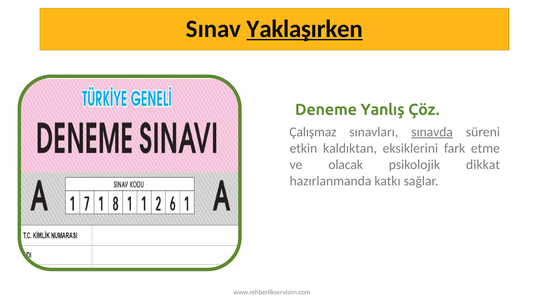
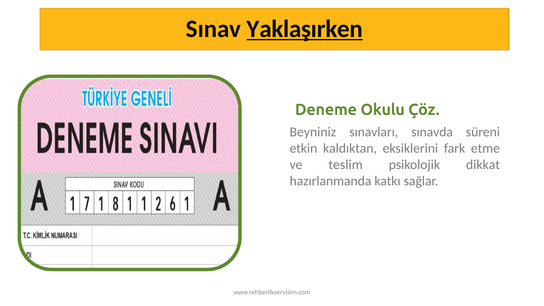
Yanlış: Yanlış -> Okulu
Çalışmaz: Çalışmaz -> Beyniniz
sınavda underline: present -> none
olacak: olacak -> teslim
